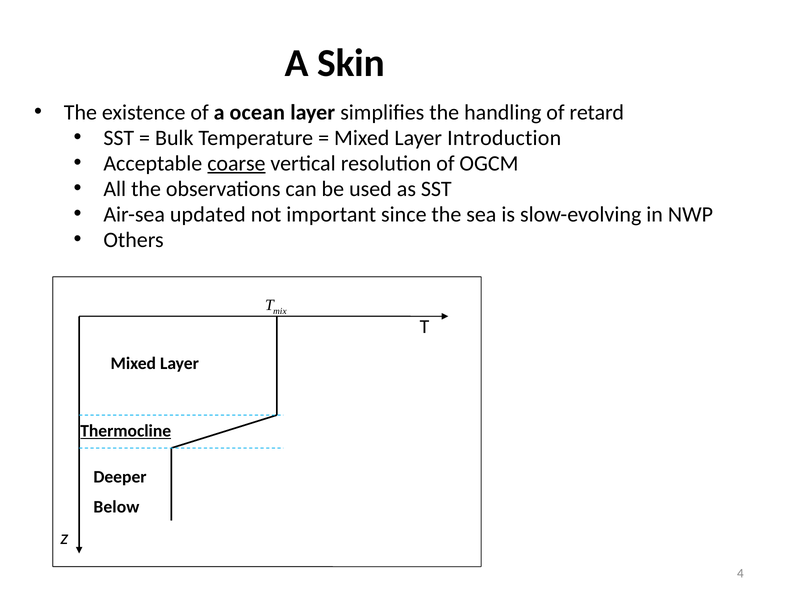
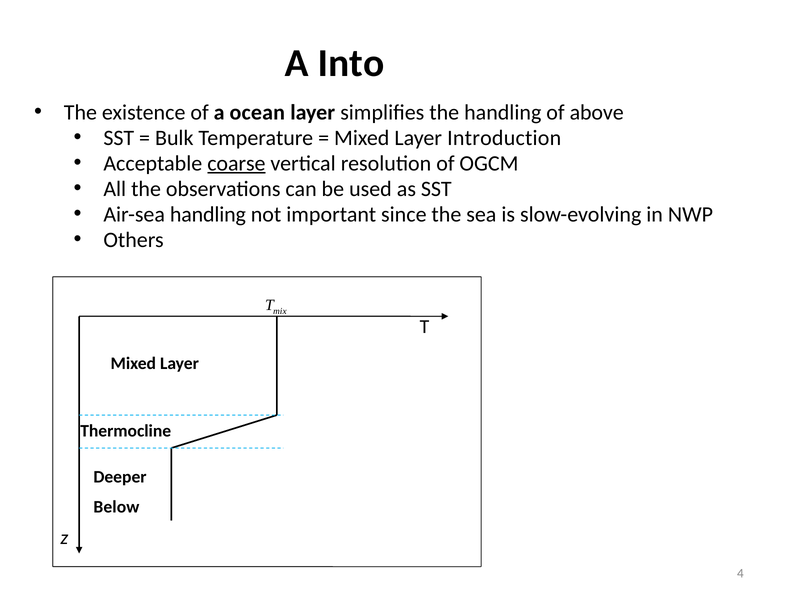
Skin: Skin -> Into
retard: retard -> above
Air-sea updated: updated -> handling
Thermocline underline: present -> none
